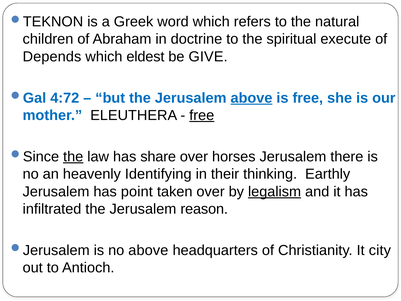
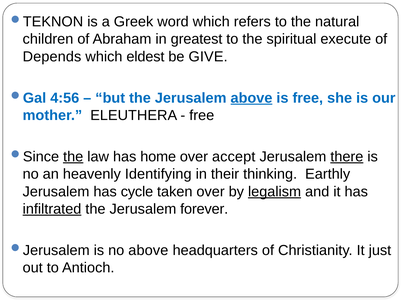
doctrine: doctrine -> greatest
4:72: 4:72 -> 4:56
free at (202, 115) underline: present -> none
share: share -> home
horses: horses -> accept
there underline: none -> present
point: point -> cycle
infiltrated underline: none -> present
reason: reason -> forever
city: city -> just
